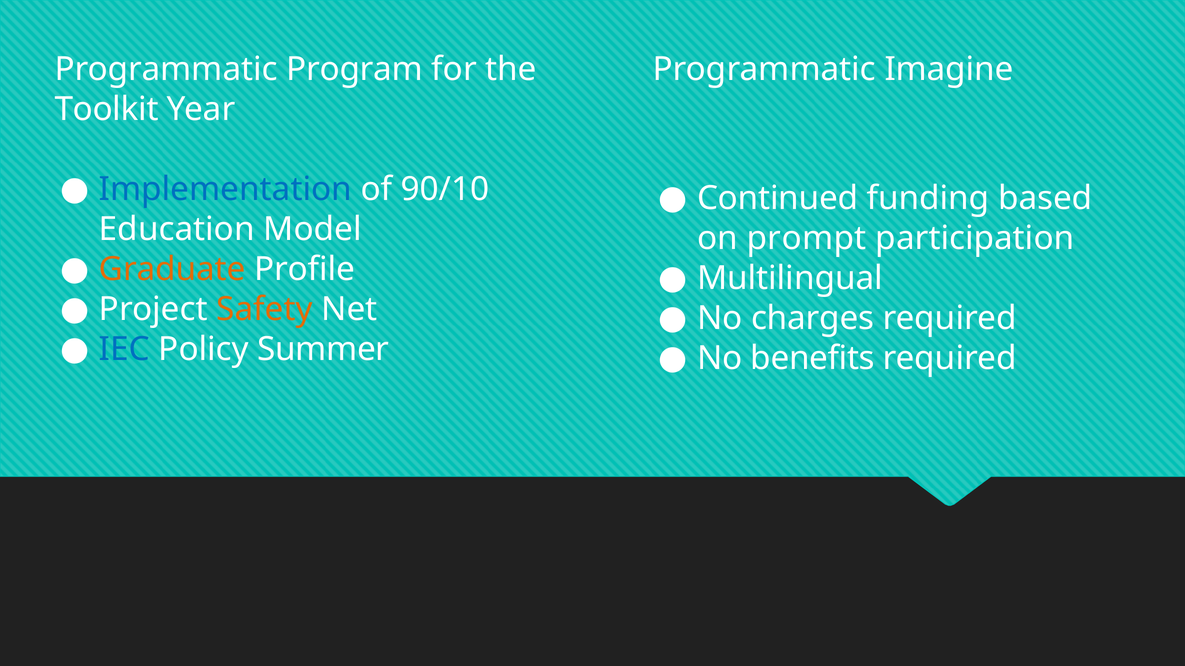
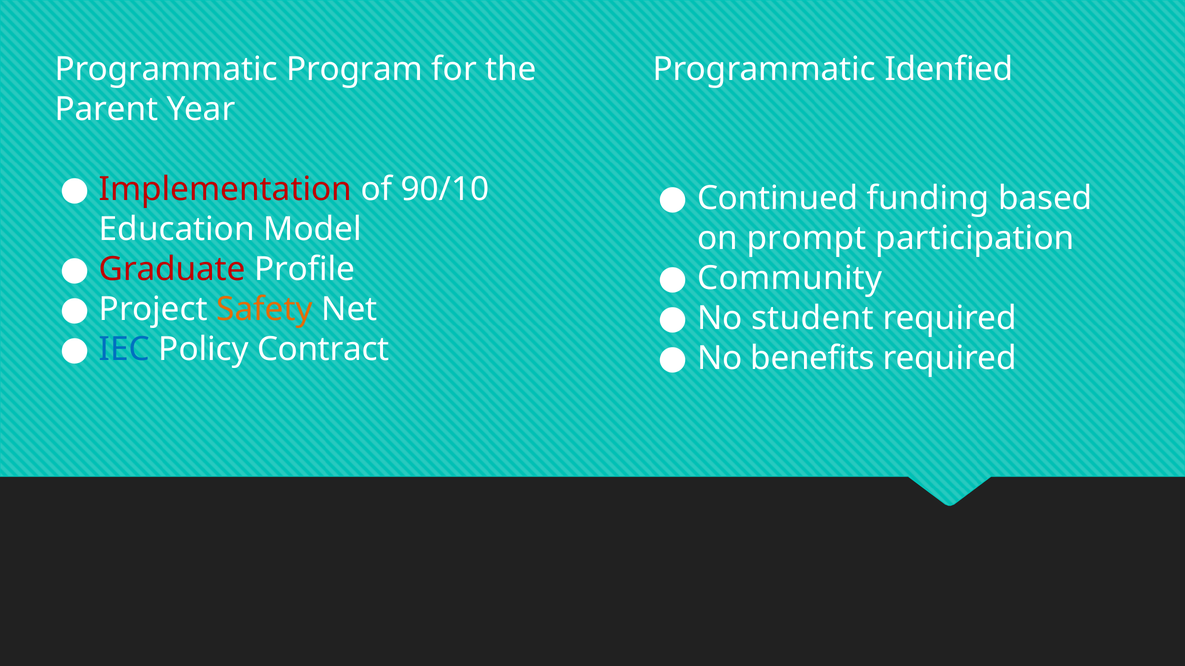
Imagine: Imagine -> Idenfied
Toolkit: Toolkit -> Parent
Implementation colour: blue -> red
Graduate colour: orange -> red
Multilingual: Multilingual -> Community
charges: charges -> student
Summer: Summer -> Contract
